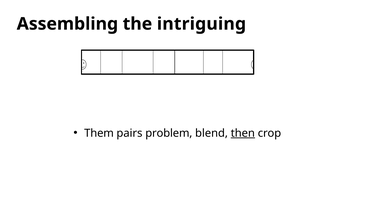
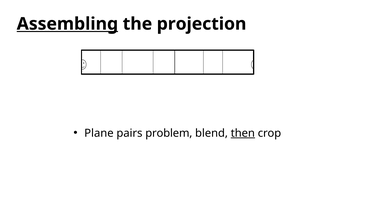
Assembling underline: none -> present
intriguing: intriguing -> projection
Them: Them -> Plane
